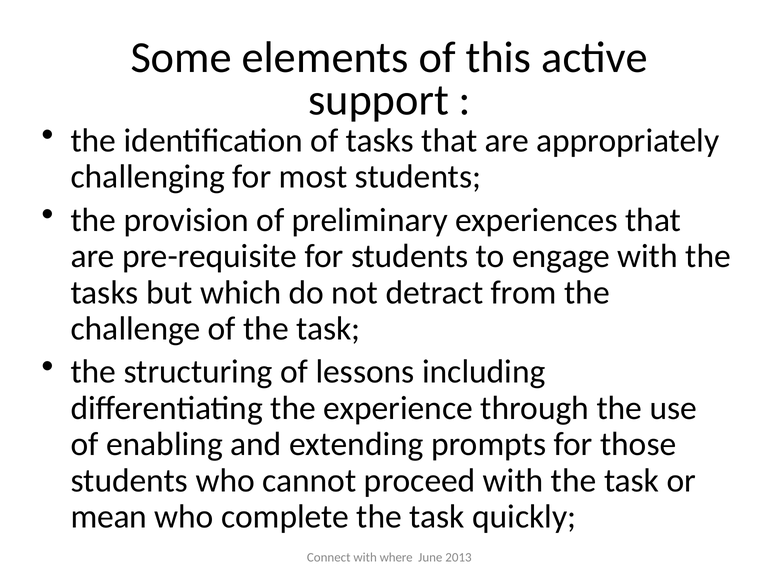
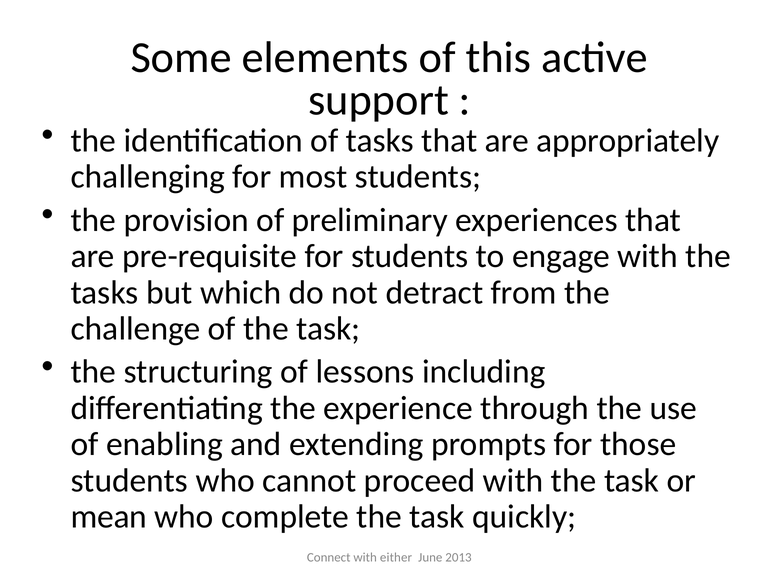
where: where -> either
